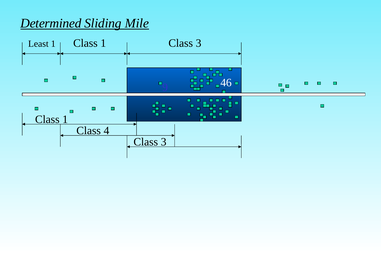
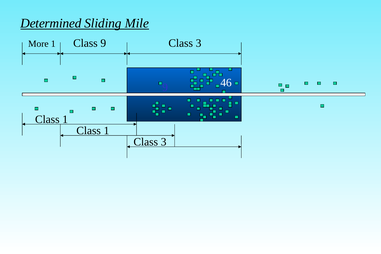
1 at (103, 43): 1 -> 9
Least: Least -> More
4 at (106, 131): 4 -> 1
